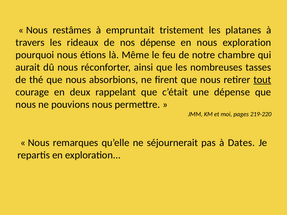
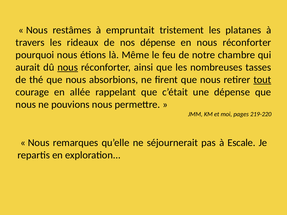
en nous exploration: exploration -> réconforter
nous at (68, 67) underline: none -> present
deux: deux -> allée
Dates: Dates -> Escale
